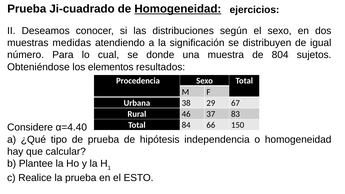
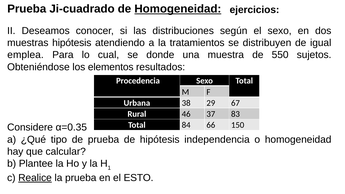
muestras medidas: medidas -> hipótesis
significación: significación -> tratamientos
número: número -> emplea
804: 804 -> 550
α=4.40: α=4.40 -> α=0.35
Realice underline: none -> present
